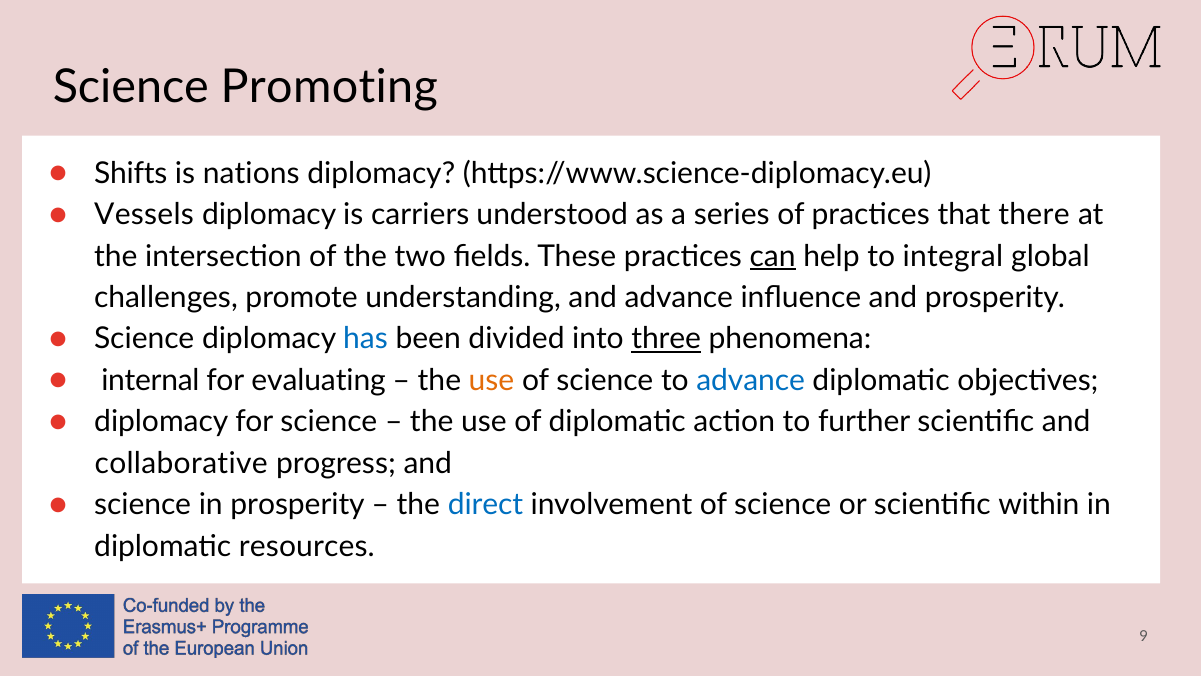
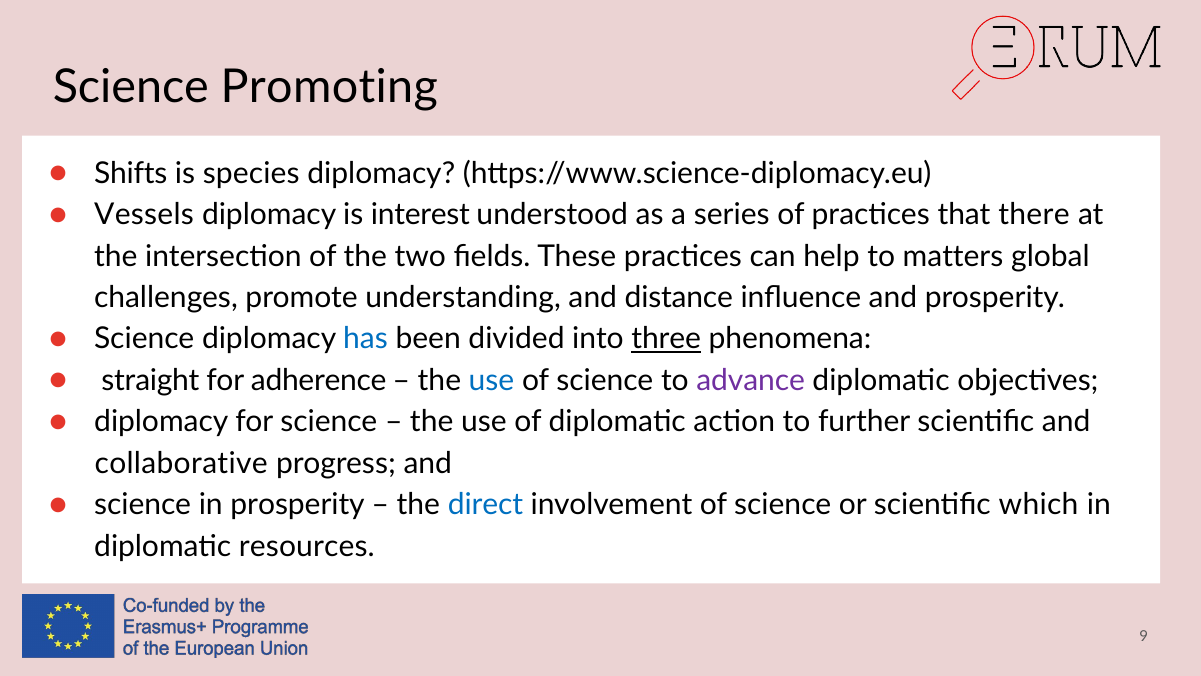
nations: nations -> species
carriers: carriers -> interest
can underline: present -> none
integral: integral -> matters
and advance: advance -> distance
internal: internal -> straight
evaluating: evaluating -> adherence
use at (491, 380) colour: orange -> blue
advance at (751, 380) colour: blue -> purple
within: within -> which
